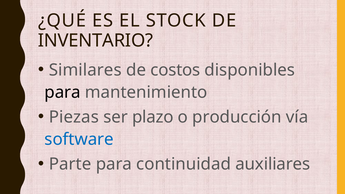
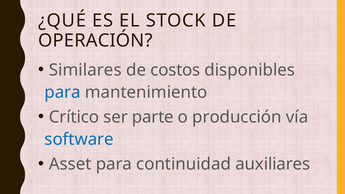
INVENTARIO: INVENTARIO -> OPERACIÓN
para at (63, 92) colour: black -> blue
Piezas: Piezas -> Crítico
plazo: plazo -> parte
Parte: Parte -> Asset
